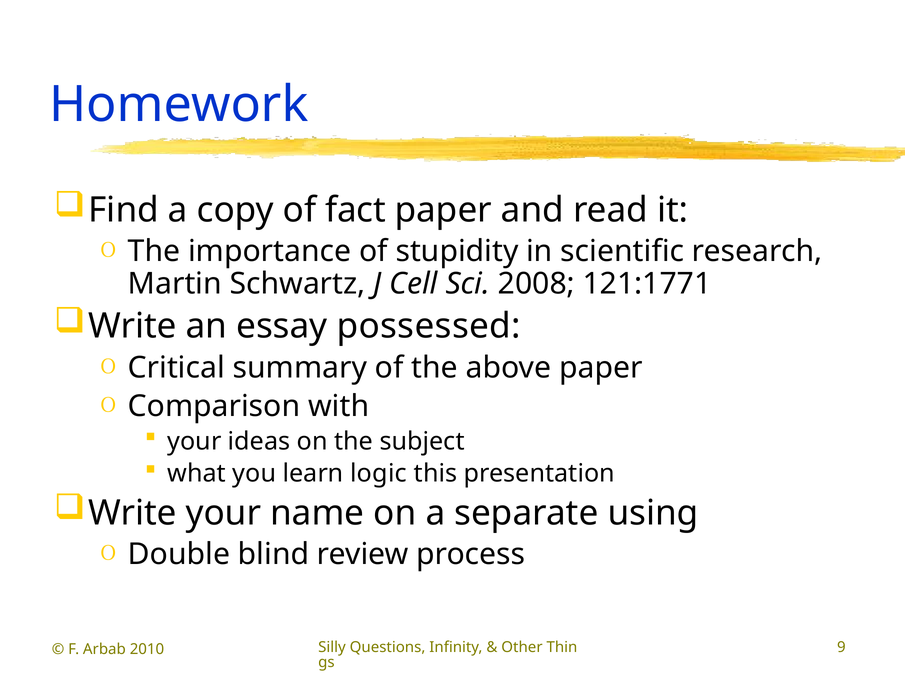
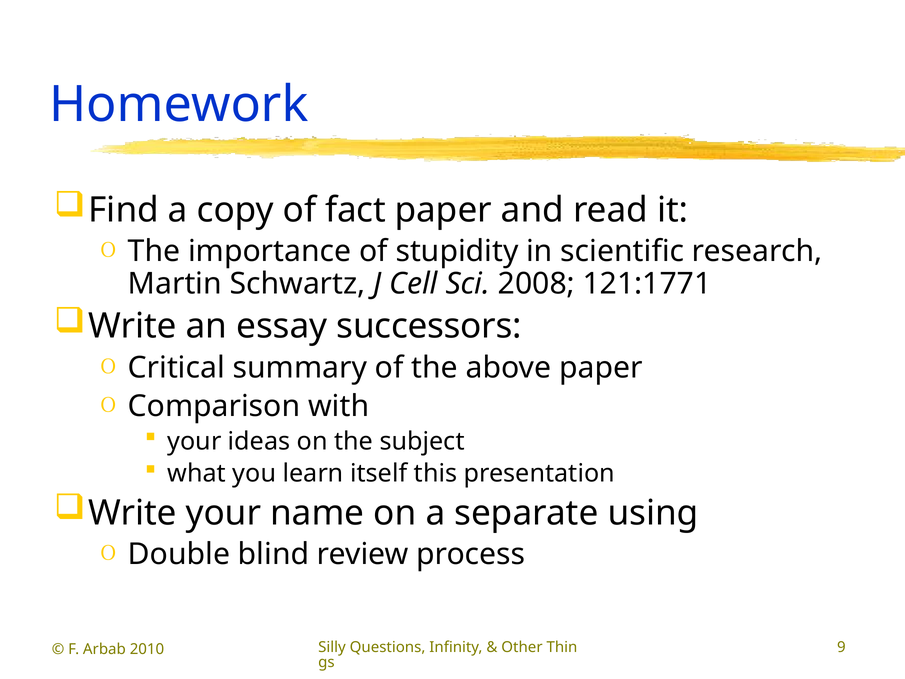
possessed: possessed -> successors
logic: logic -> itself
